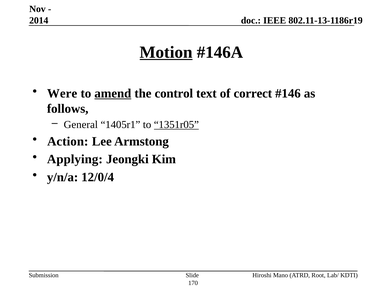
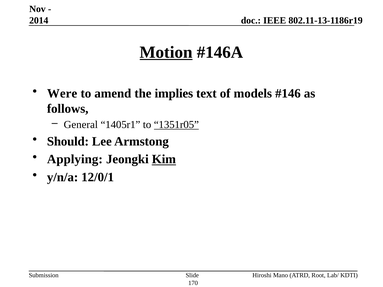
amend underline: present -> none
control: control -> implies
correct: correct -> models
Action: Action -> Should
Kim underline: none -> present
12/0/4: 12/0/4 -> 12/0/1
